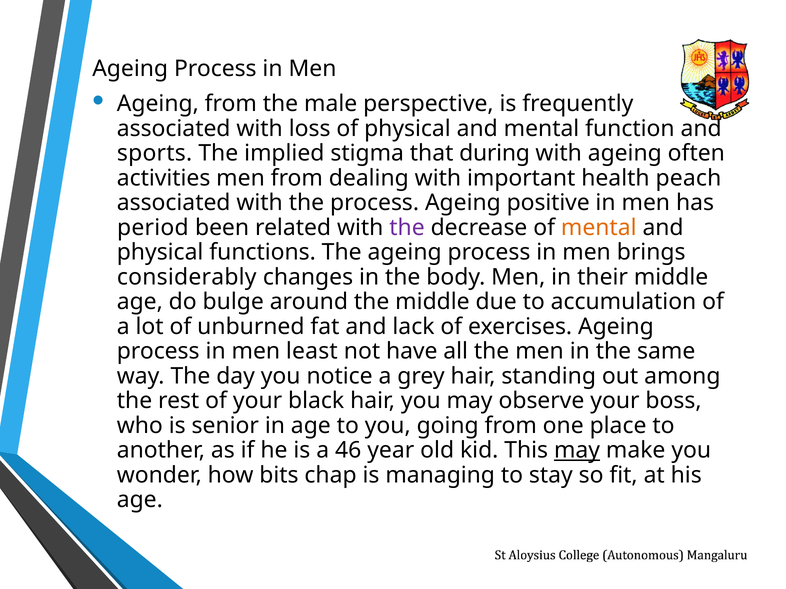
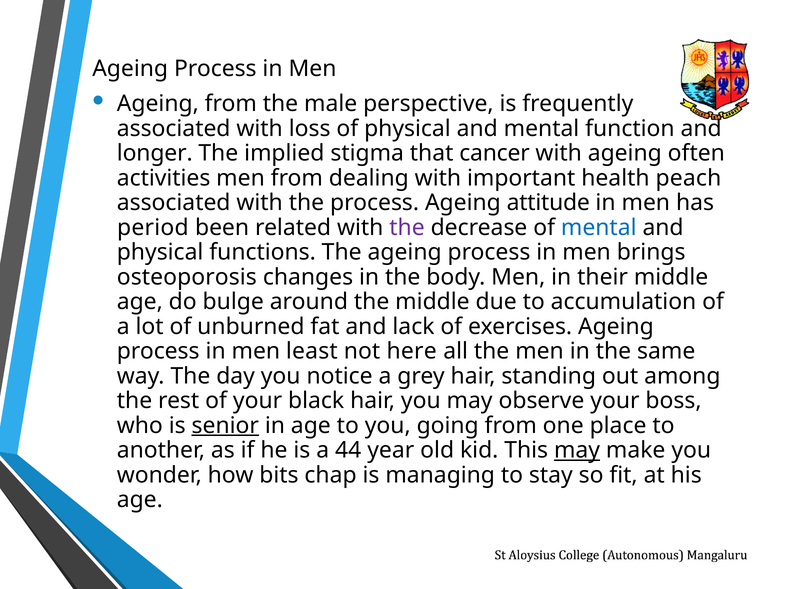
sports: sports -> longer
during: during -> cancer
positive: positive -> attitude
mental at (599, 228) colour: orange -> blue
considerably: considerably -> osteoporosis
have: have -> here
senior underline: none -> present
46: 46 -> 44
